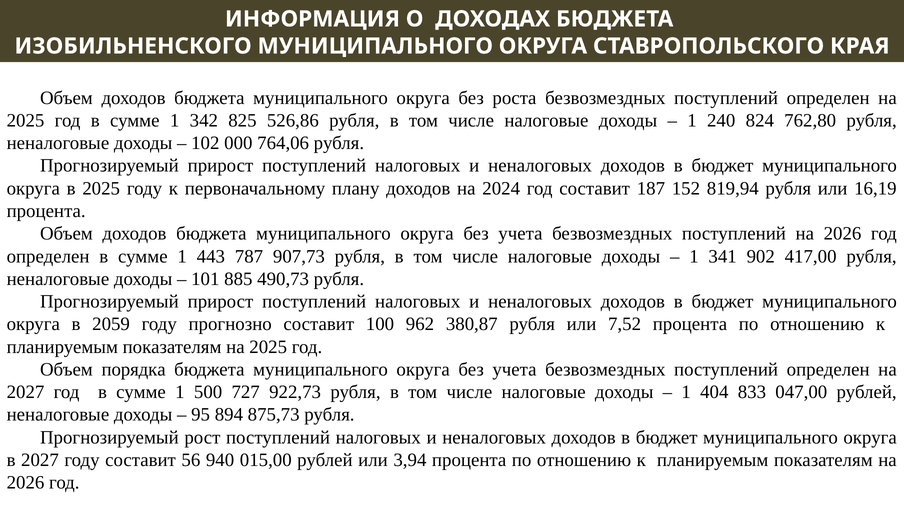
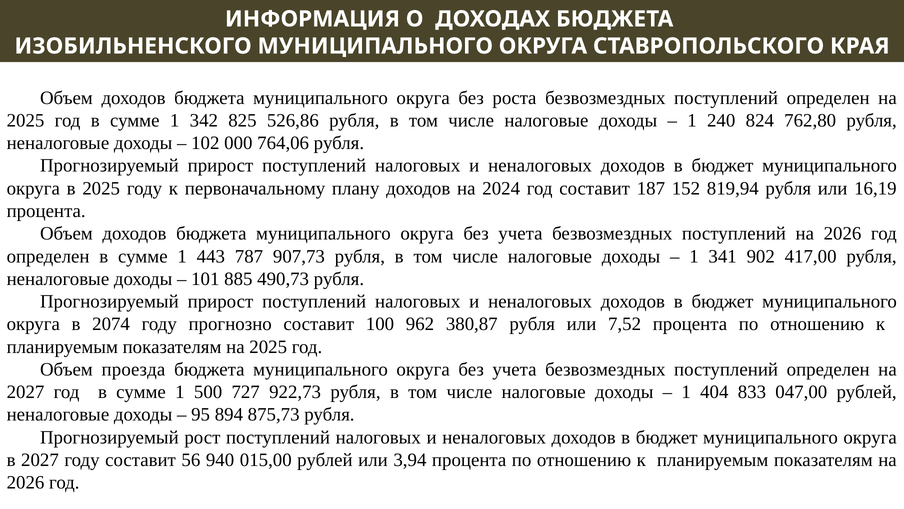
2059: 2059 -> 2074
порядка: порядка -> проезда
